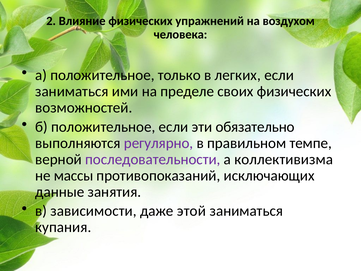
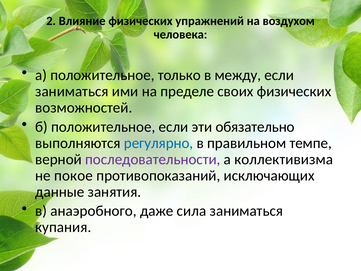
легких: легких -> между
регулярно colour: purple -> blue
массы: массы -> покое
зависимости: зависимости -> анаэробного
этой: этой -> сила
